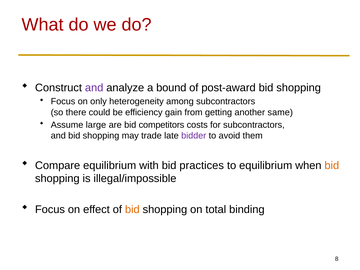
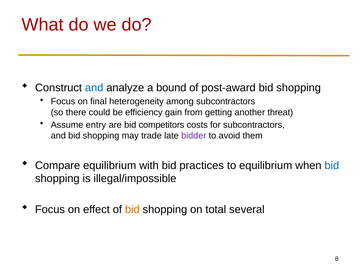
and at (94, 88) colour: purple -> blue
only: only -> final
same: same -> threat
large: large -> entry
bid at (332, 165) colour: orange -> blue
binding: binding -> several
